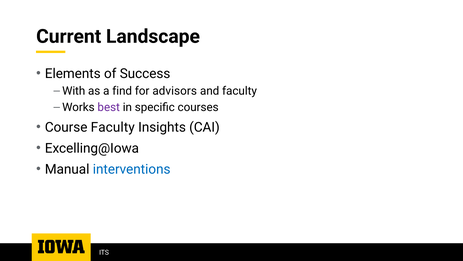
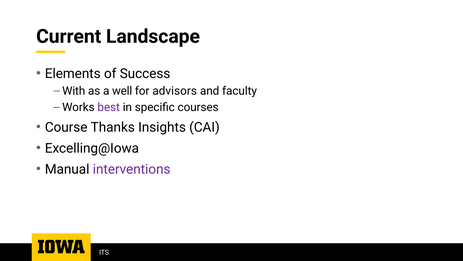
find: find -> well
Course Faculty: Faculty -> Thanks
interventions colour: blue -> purple
